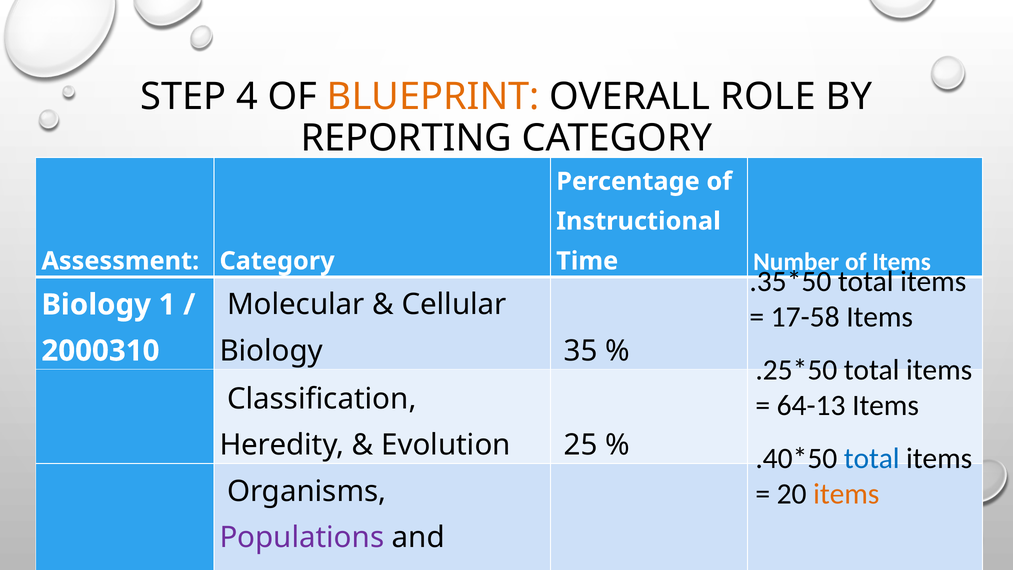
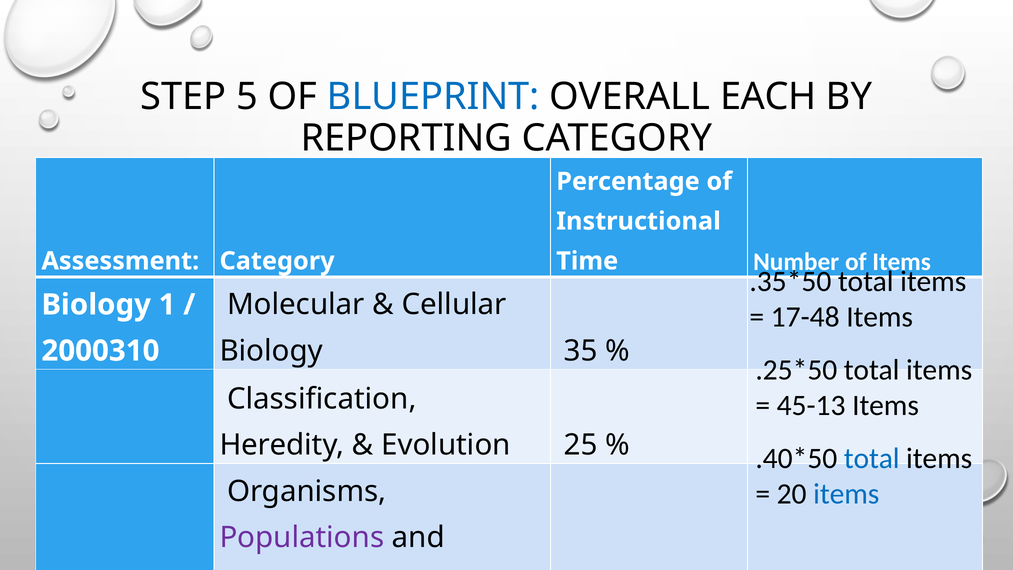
4: 4 -> 5
BLUEPRINT colour: orange -> blue
ROLE: ROLE -> EACH
17-58: 17-58 -> 17-48
64-13: 64-13 -> 45-13
items at (846, 494) colour: orange -> blue
